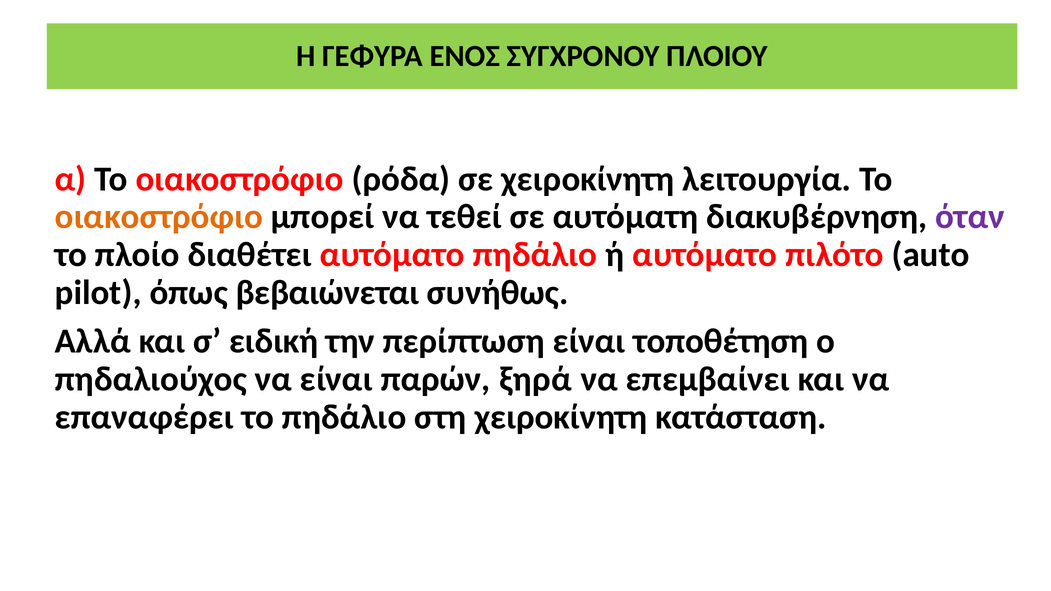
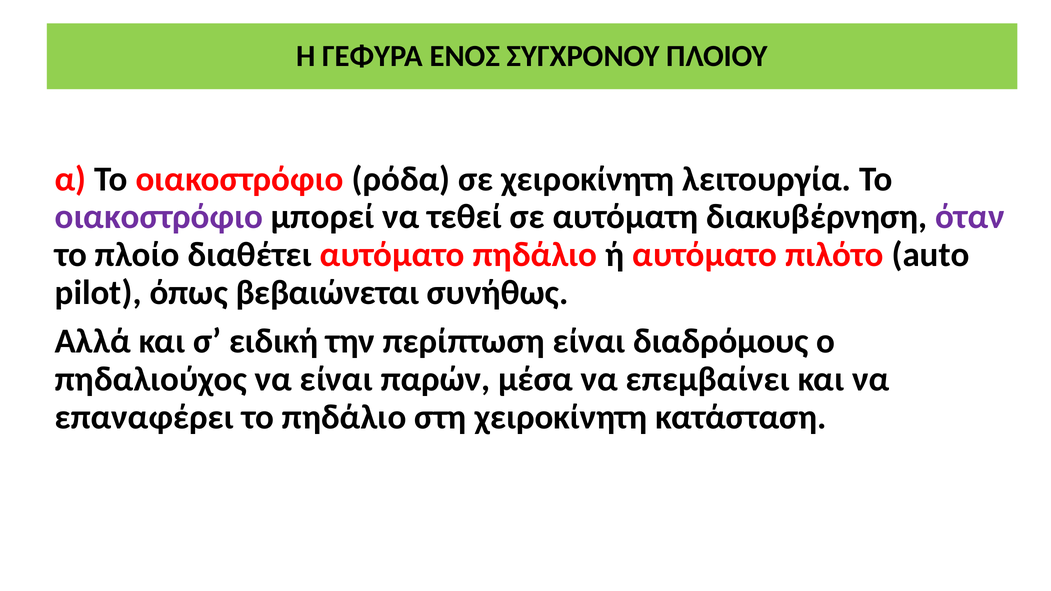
οιακοστρόφιο at (159, 217) colour: orange -> purple
τοποθέτηση: τοποθέτηση -> διαδρόμους
ξηρά: ξηρά -> μέσα
